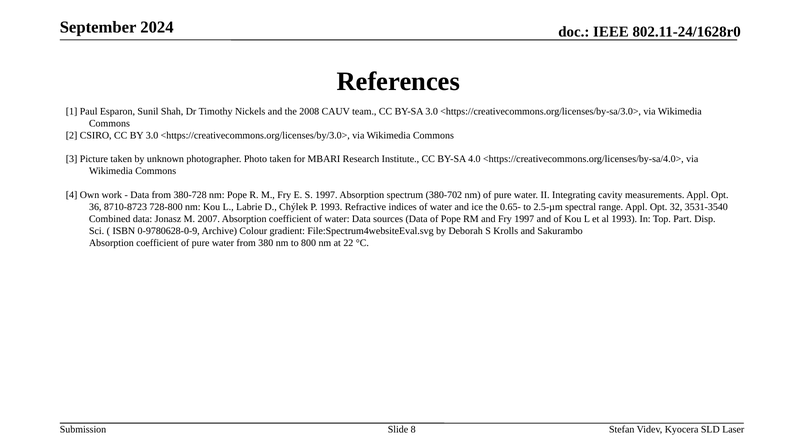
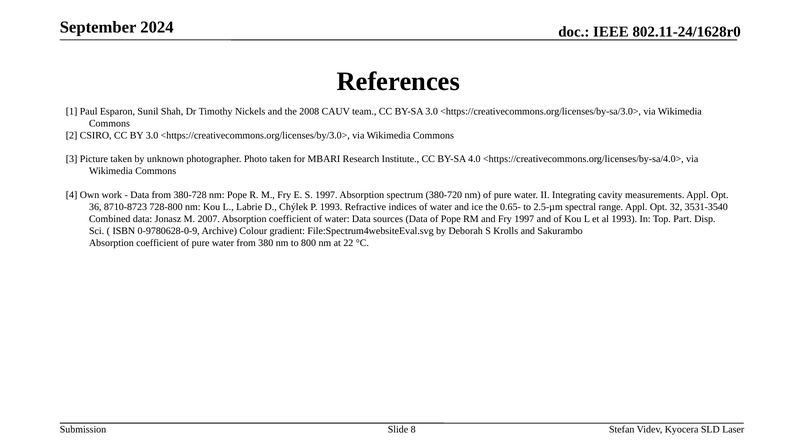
380-702: 380-702 -> 380-720
